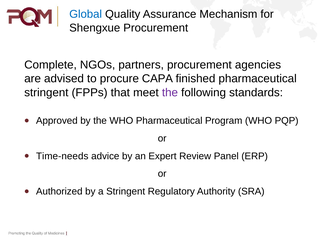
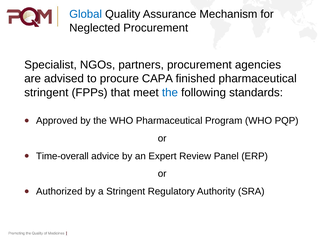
Shengxue: Shengxue -> Neglected
Complete: Complete -> Specialist
the at (170, 93) colour: purple -> blue
Time-needs: Time-needs -> Time-overall
